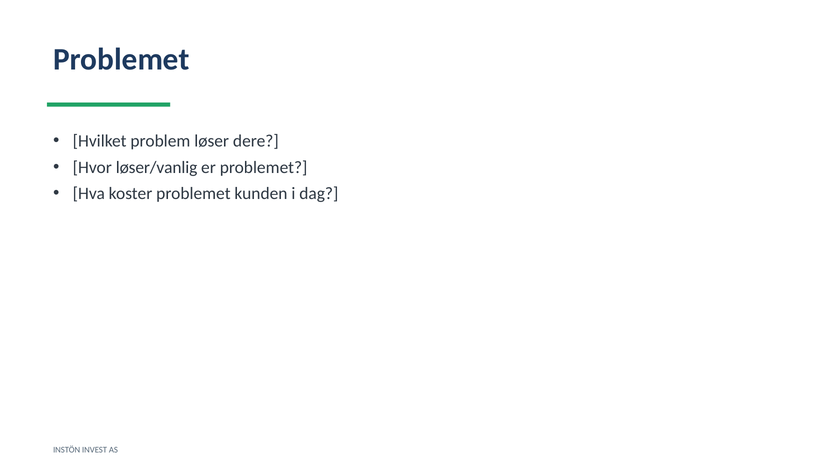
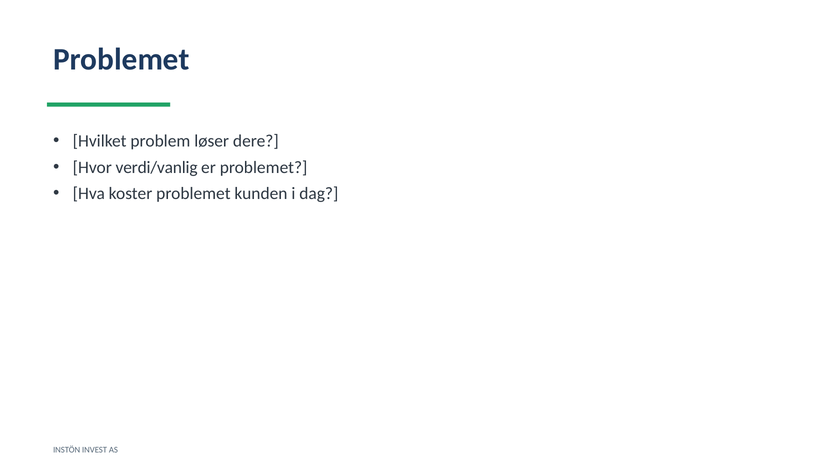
løser/vanlig: løser/vanlig -> verdi/vanlig
